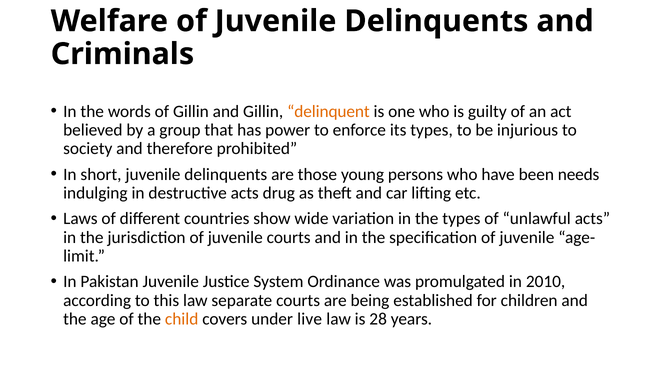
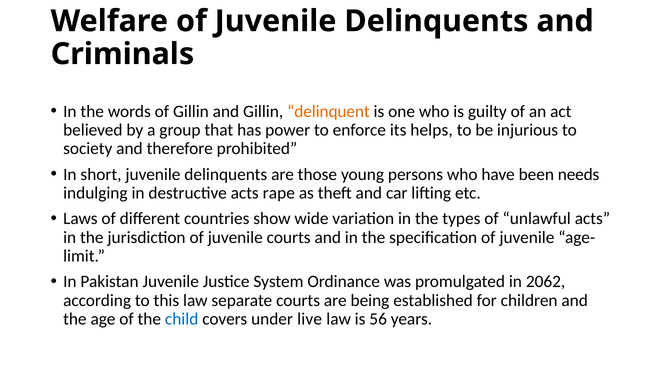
its types: types -> helps
drug: drug -> rape
2010: 2010 -> 2062
child colour: orange -> blue
28: 28 -> 56
